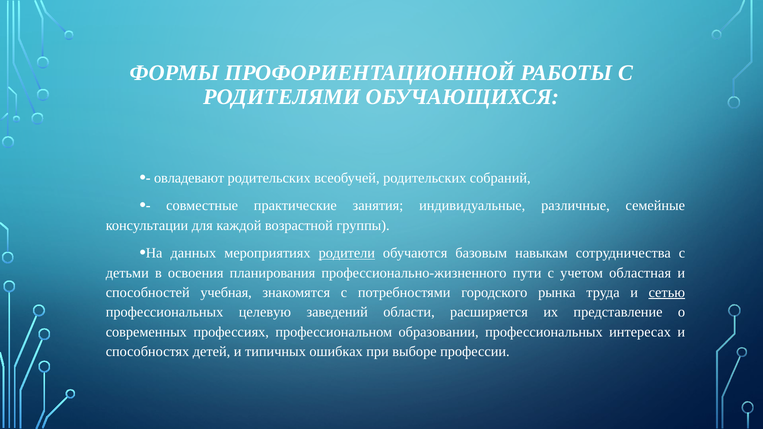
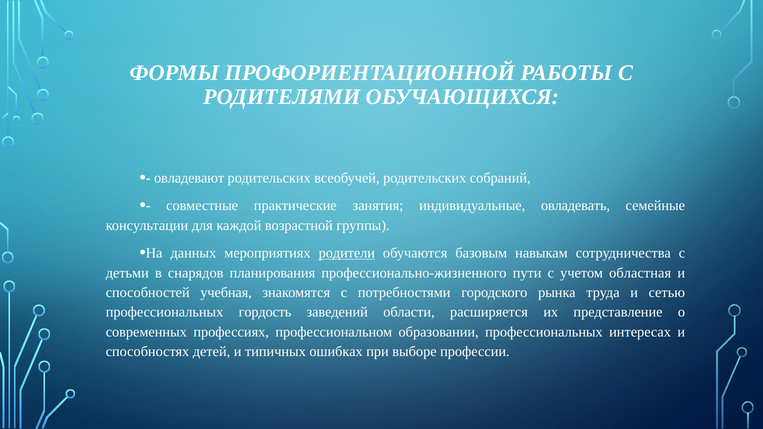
различные: различные -> овладевать
освоения: освоения -> снарядов
сетью underline: present -> none
целевую: целевую -> гордость
